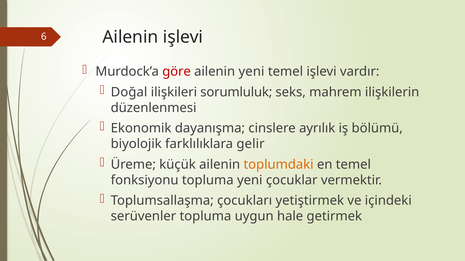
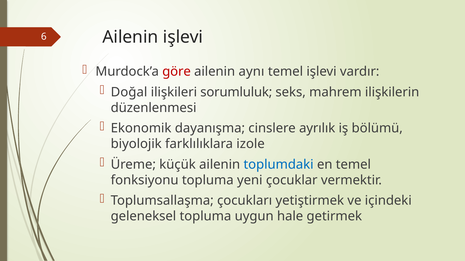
ailenin yeni: yeni -> aynı
gelir: gelir -> izole
toplumdaki colour: orange -> blue
serüvenler: serüvenler -> geleneksel
